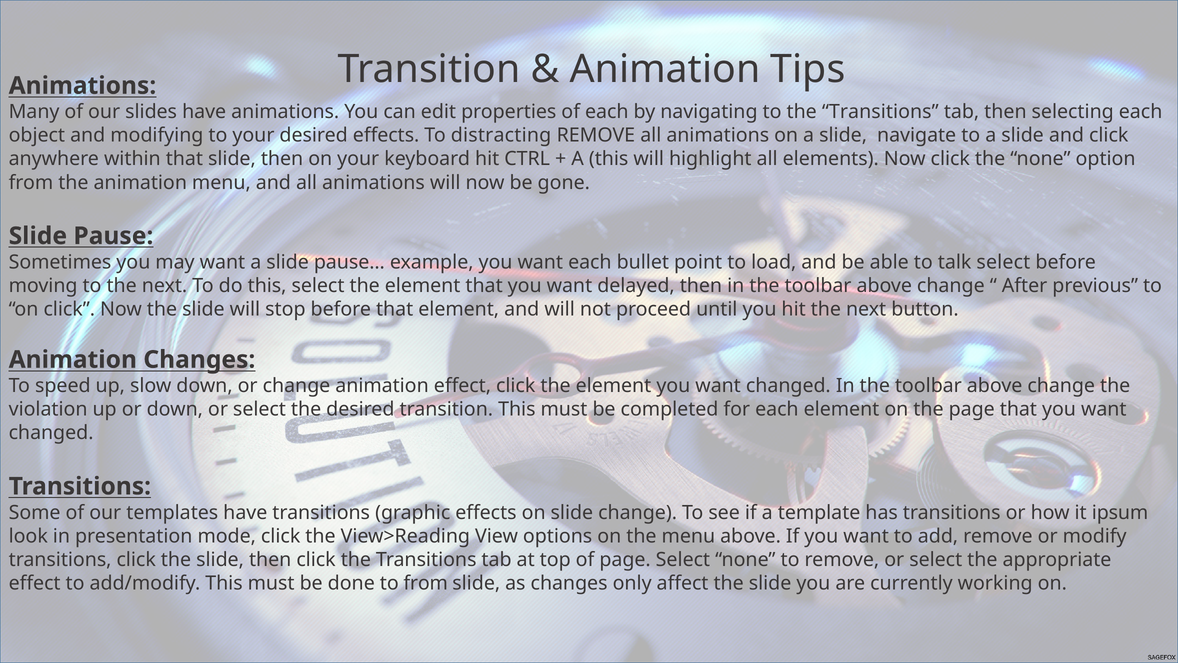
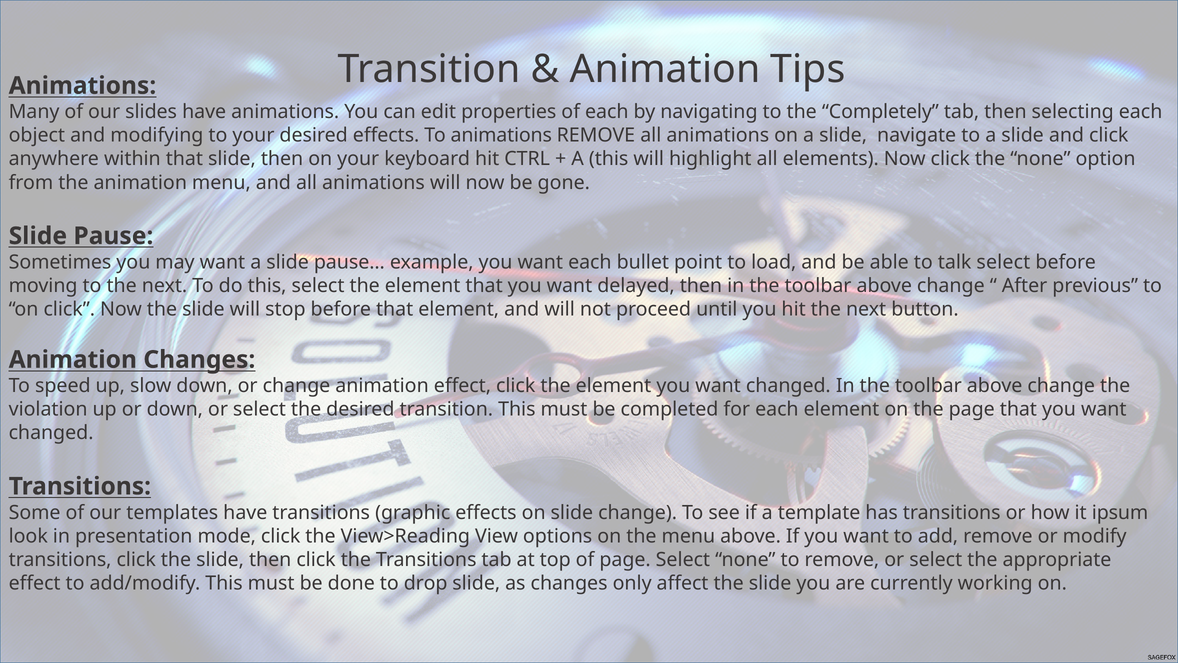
to the Transitions: Transitions -> Completely
To distracting: distracting -> animations
to from: from -> drop
